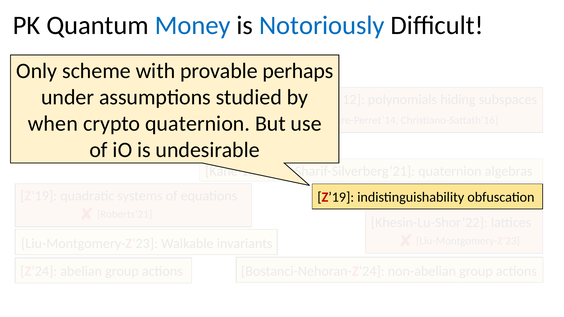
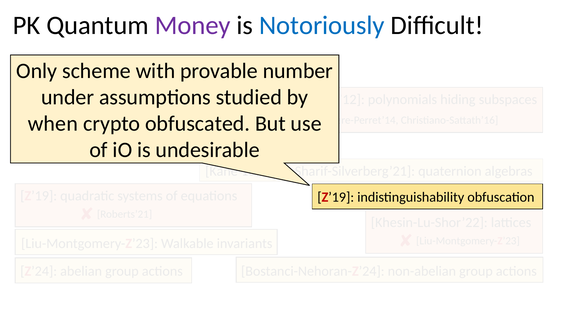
Money colour: blue -> purple
perhaps: perhaps -> number
crypto quaternion: quaternion -> obfuscated
